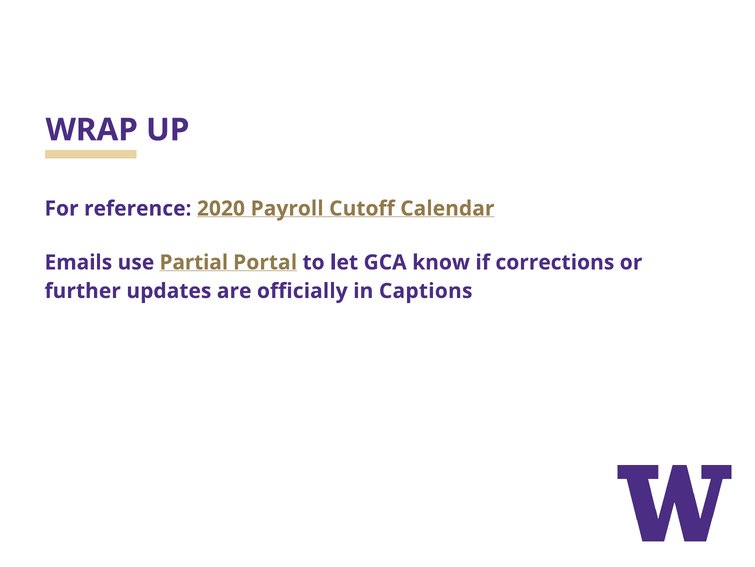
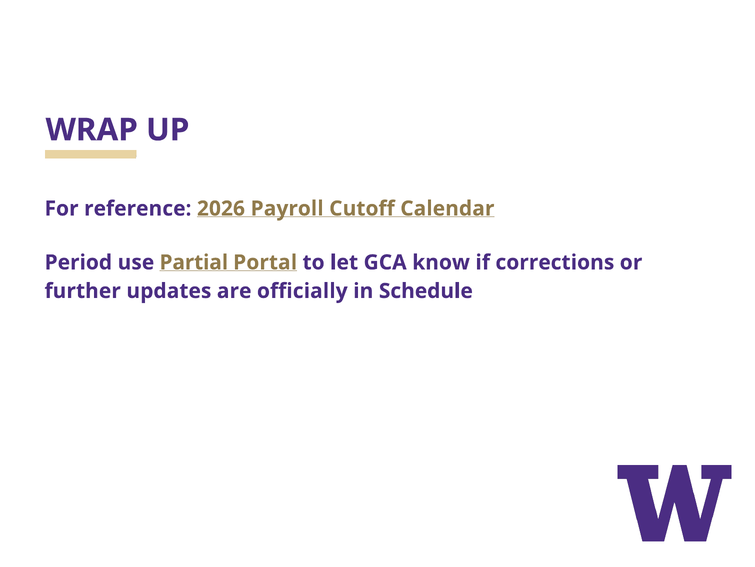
2020: 2020 -> 2026
Emails: Emails -> Period
Captions: Captions -> Schedule
